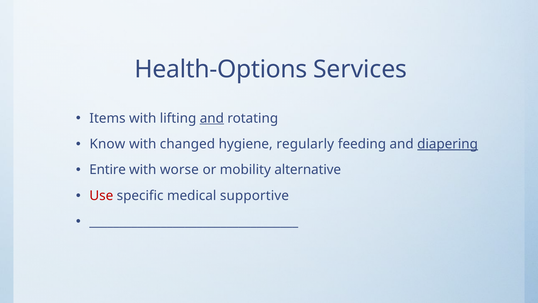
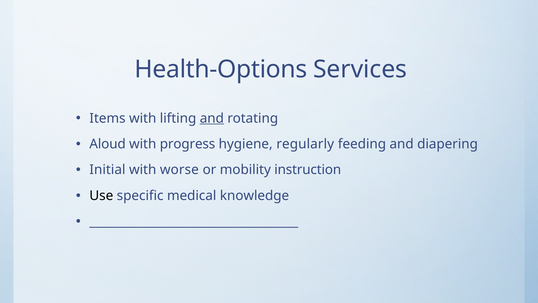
Know: Know -> Aloud
changed: changed -> progress
diapering underline: present -> none
Entire: Entire -> Initial
alternative: alternative -> instruction
Use colour: red -> black
supportive: supportive -> knowledge
